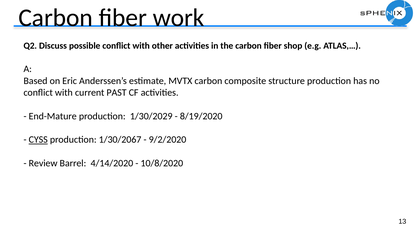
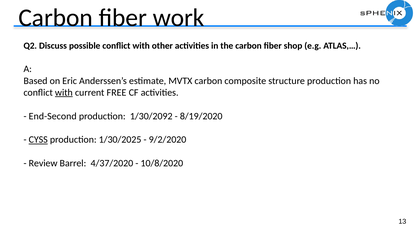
with at (64, 93) underline: none -> present
PAST: PAST -> FREE
End-Mature: End-Mature -> End-Second
1/30/2029: 1/30/2029 -> 1/30/2092
1/30/2067: 1/30/2067 -> 1/30/2025
4/14/2020: 4/14/2020 -> 4/37/2020
